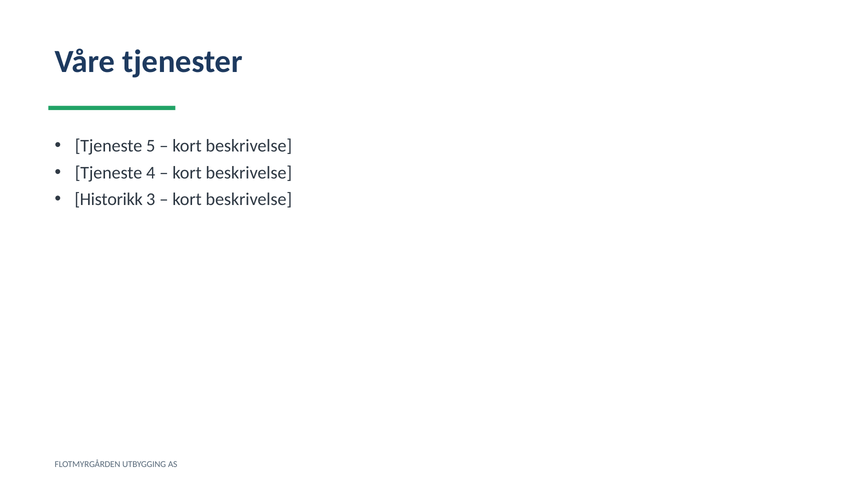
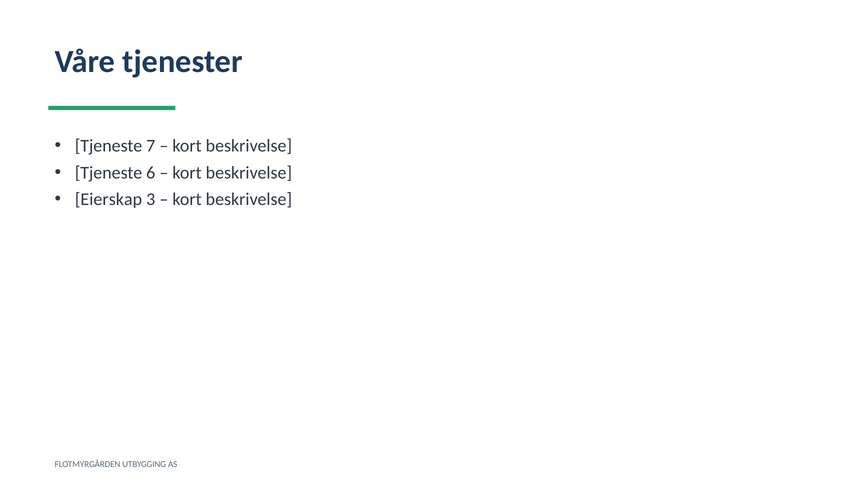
5: 5 -> 7
4: 4 -> 6
Historikk: Historikk -> Eierskap
